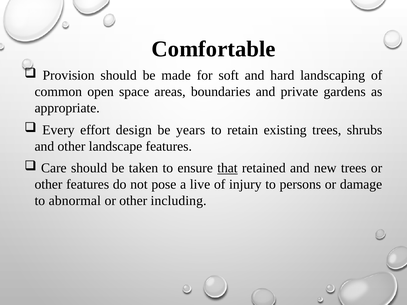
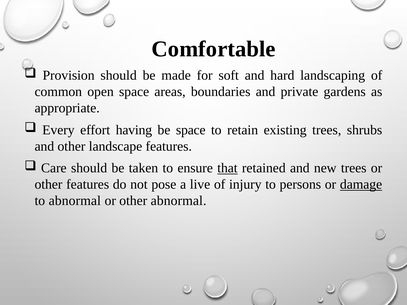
design: design -> having
be years: years -> space
damage underline: none -> present
other including: including -> abnormal
